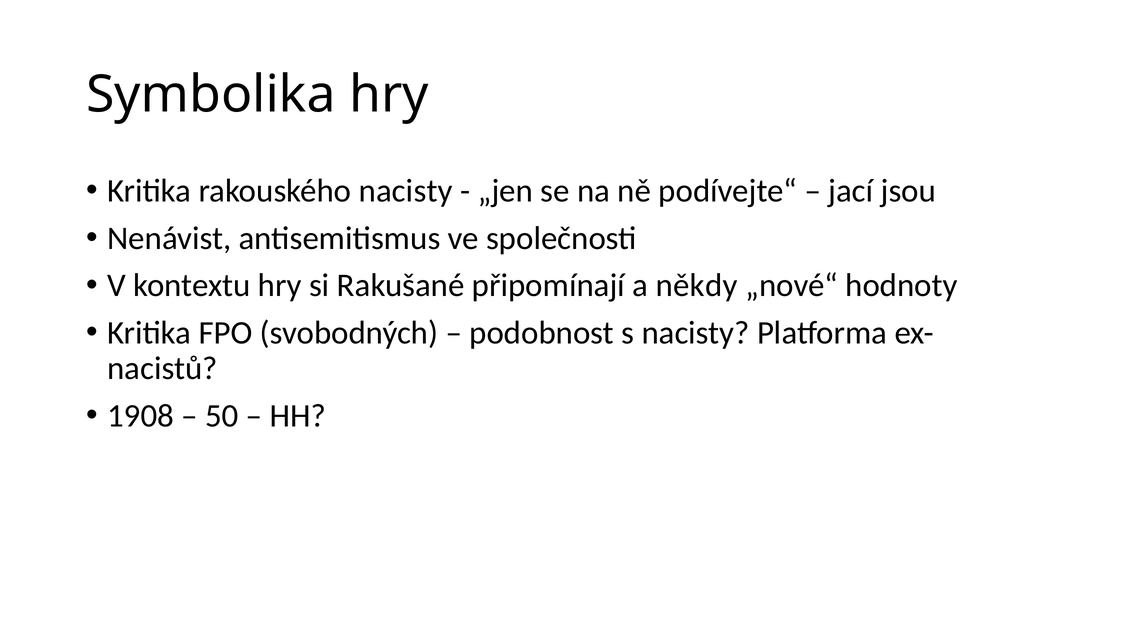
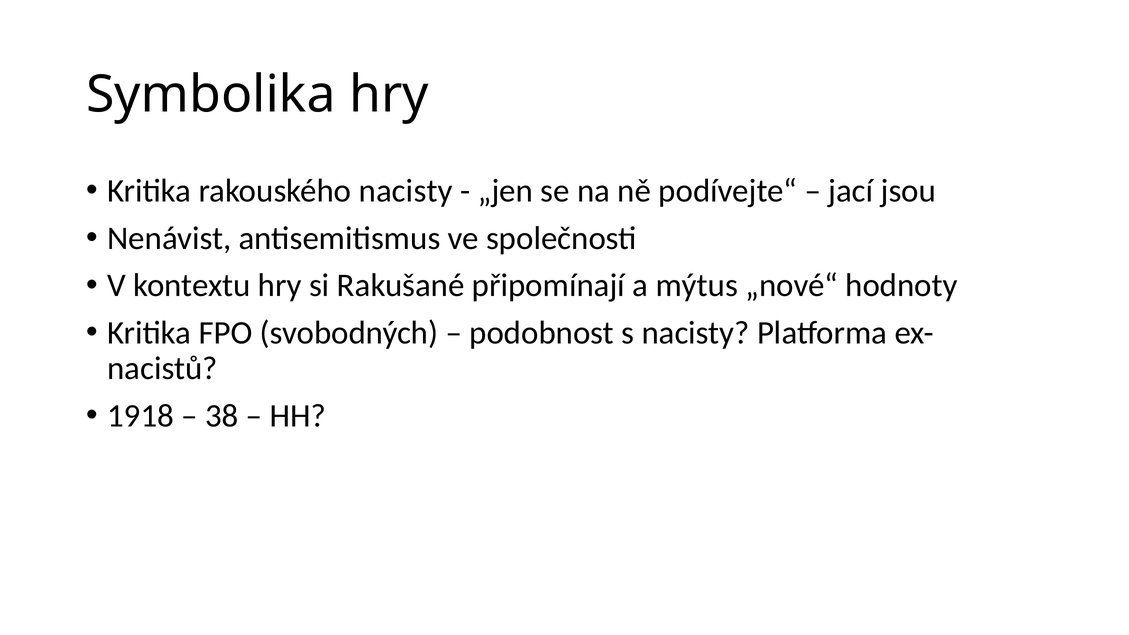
někdy: někdy -> mýtus
1908: 1908 -> 1918
50: 50 -> 38
